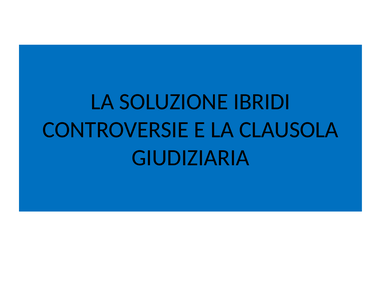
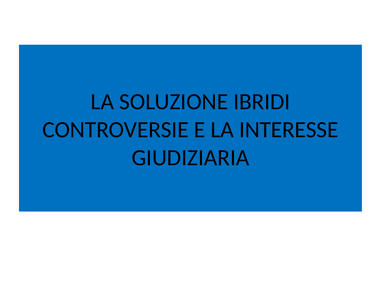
CLAUSOLA: CLAUSOLA -> INTERESSE
